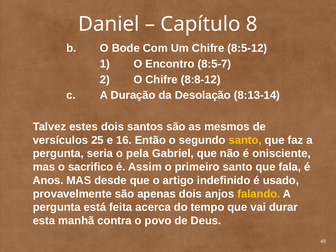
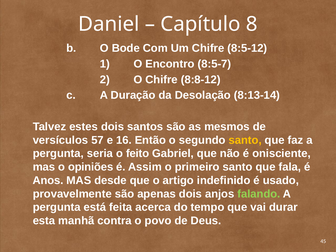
25: 25 -> 57
pela: pela -> feito
sacrifico: sacrifico -> opiniões
falando colour: yellow -> light green
